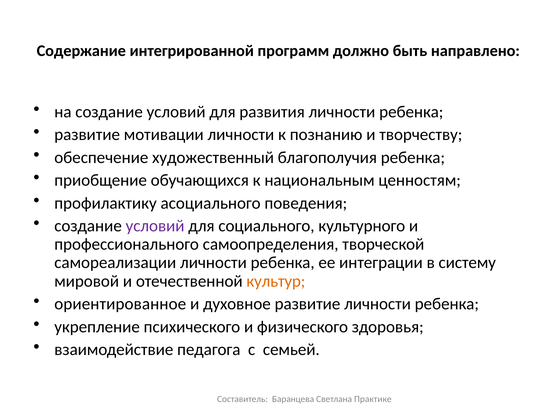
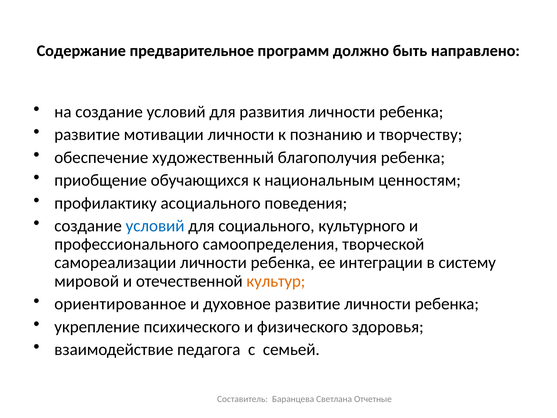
интегрированной: интегрированной -> предварительное
условий at (155, 226) colour: purple -> blue
Практике: Практике -> Отчетные
